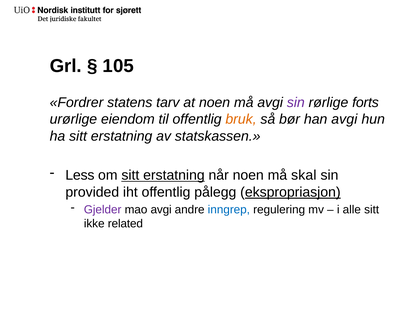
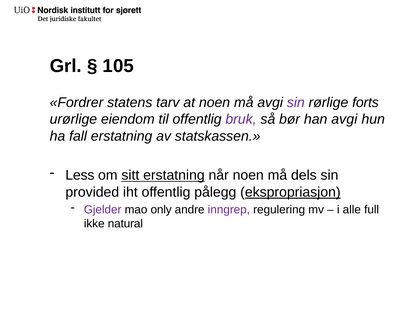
bruk colour: orange -> purple
ha sitt: sitt -> fall
skal: skal -> dels
mao avgi: avgi -> only
inngrep colour: blue -> purple
alle sitt: sitt -> full
related: related -> natural
